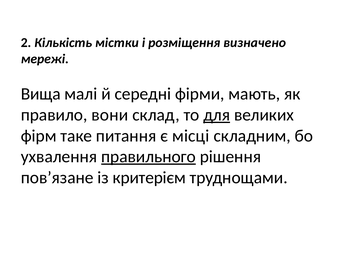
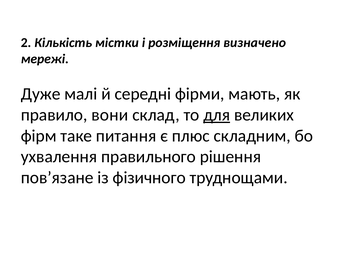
Вища: Вища -> Дуже
місці: місці -> плюс
правильного underline: present -> none
критерієм: критерієм -> фізичного
